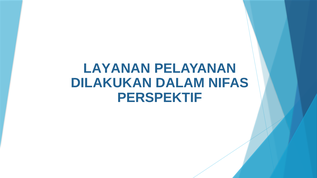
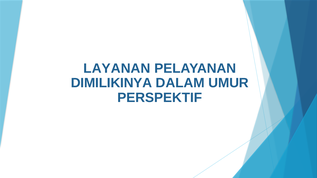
DILAKUKAN: DILAKUKAN -> DIMILIKINYA
NIFAS: NIFAS -> UMUR
